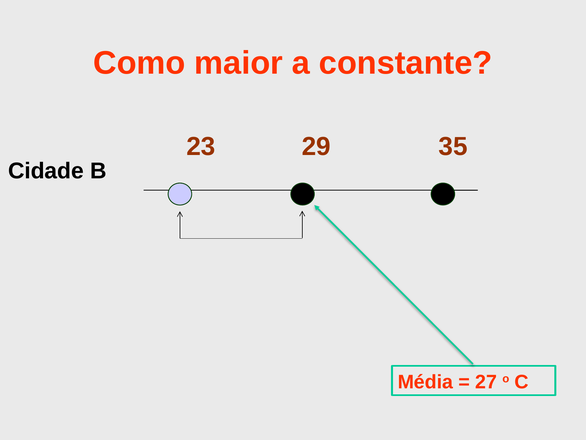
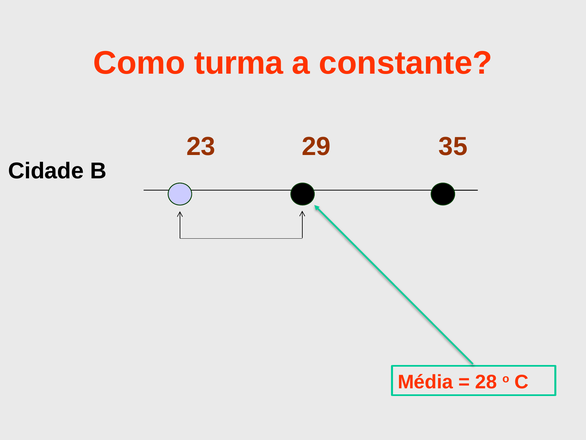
maior: maior -> turma
27: 27 -> 28
